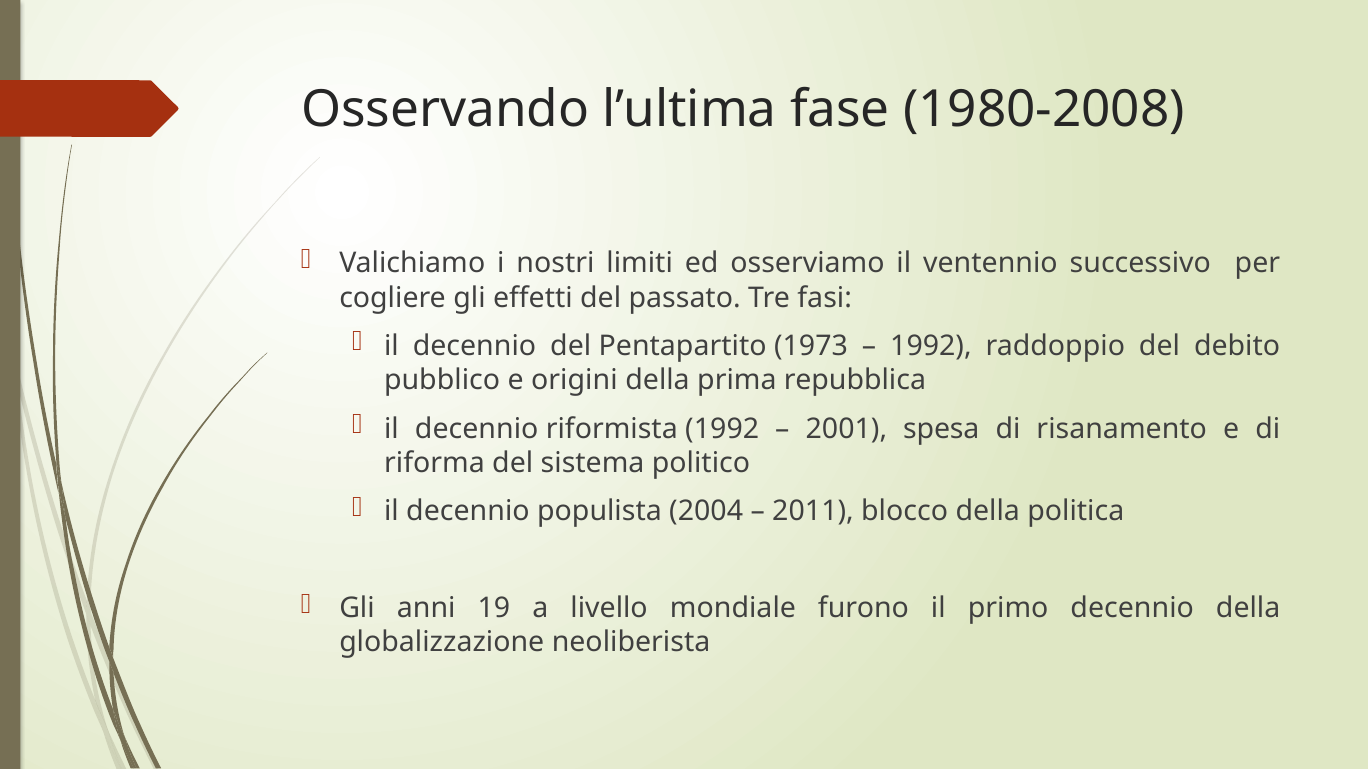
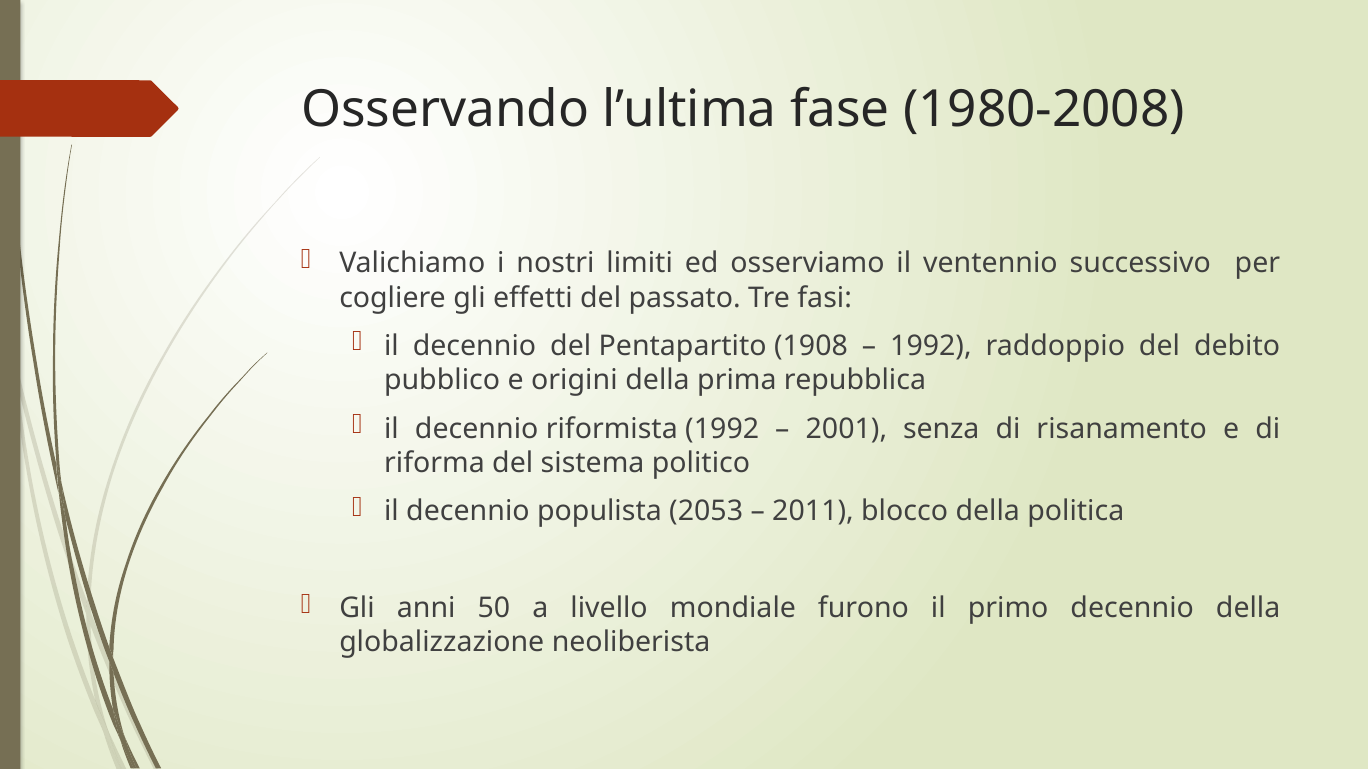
1973: 1973 -> 1908
spesa: spesa -> senza
2004: 2004 -> 2053
19: 19 -> 50
